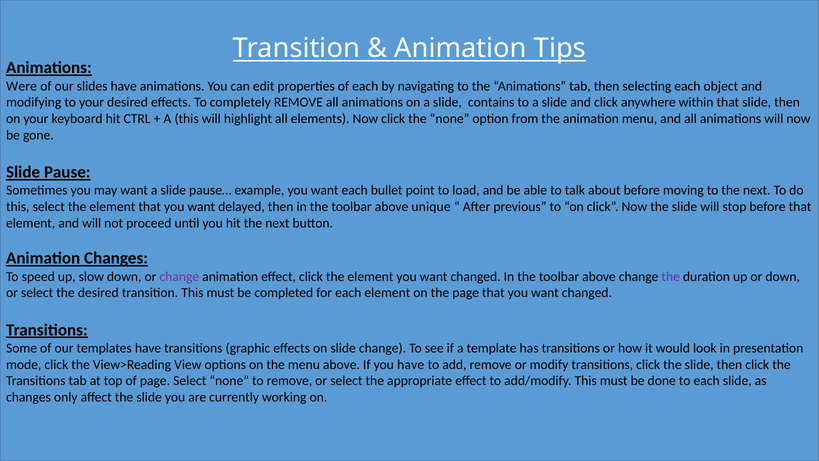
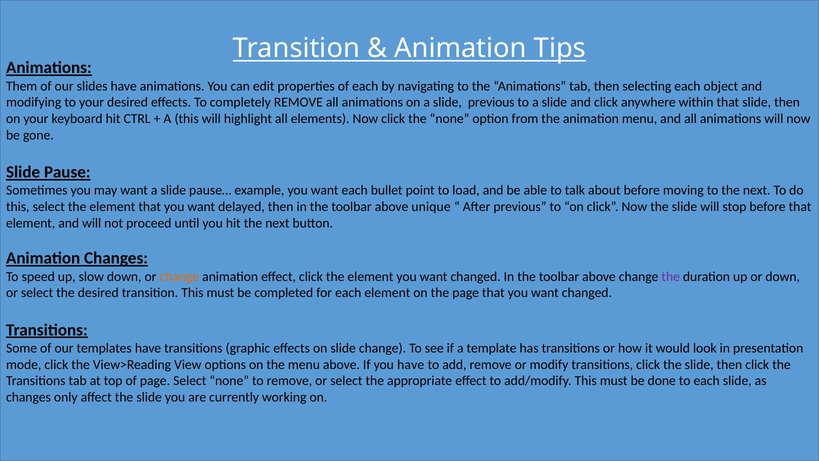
Were: Were -> Them
slide contains: contains -> previous
change at (179, 276) colour: purple -> orange
